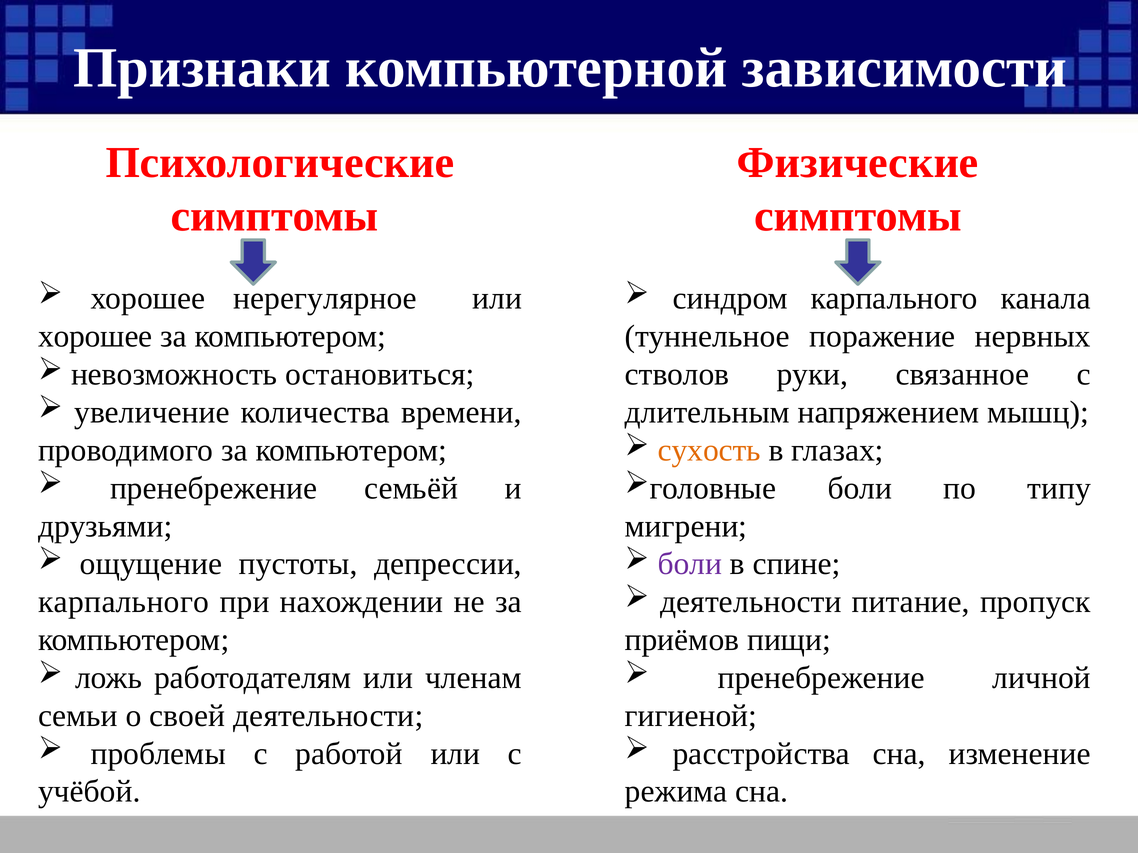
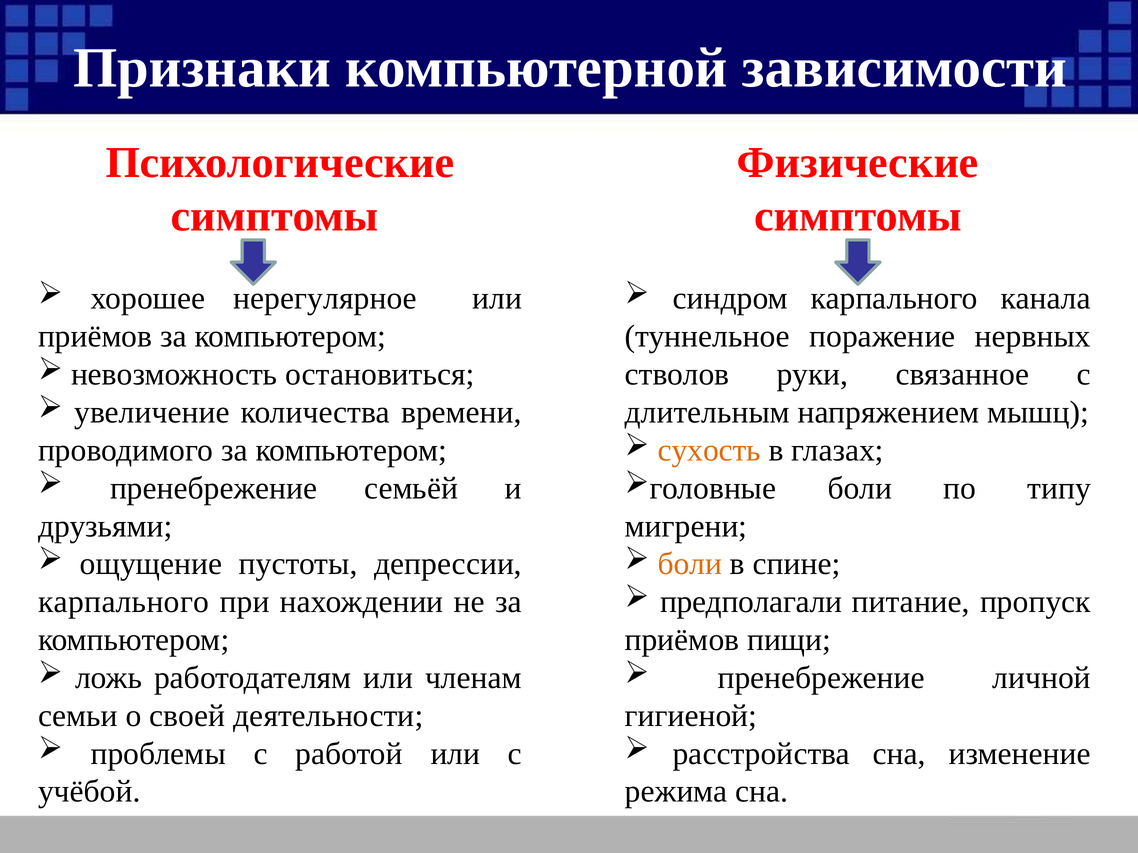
хорошее at (95, 337): хорошее -> приёмов
боли at (690, 564) colour: purple -> orange
деятельности at (751, 602): деятельности -> предполагали
